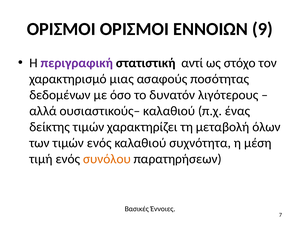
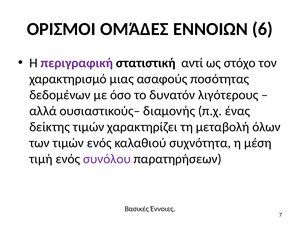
ΟΡΙΣΜΟΙ ΟΡΙΣΜΟΙ: ΟΡΙΣΜΟΙ -> ΟΜΆΔΕΣ
9: 9 -> 6
ουσιαστικούς– καλαθιού: καλαθιού -> διαμονής
συνόλου colour: orange -> purple
